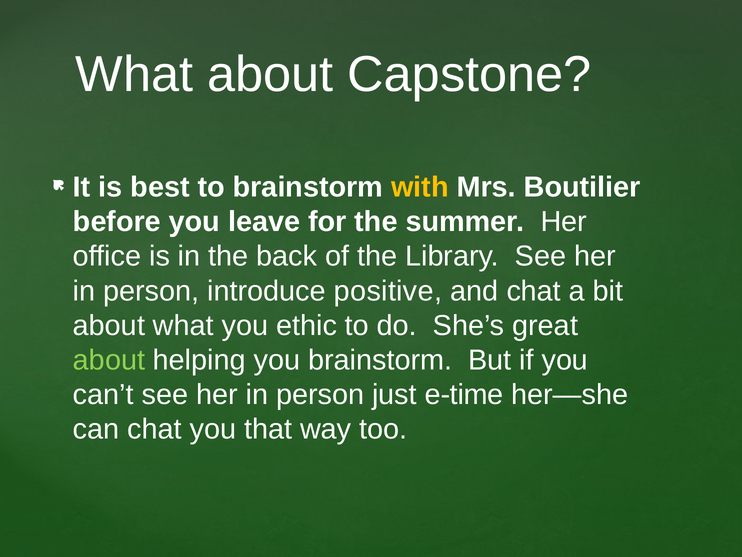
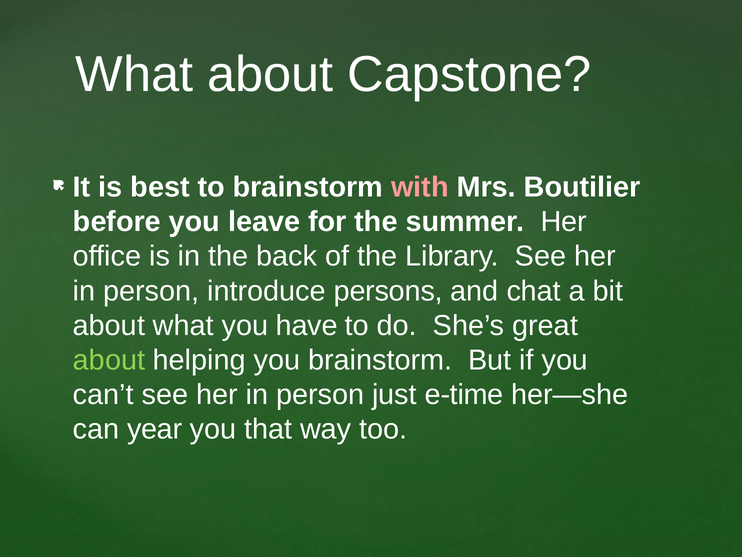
with colour: yellow -> pink
positive: positive -> persons
ethic: ethic -> have
can chat: chat -> year
